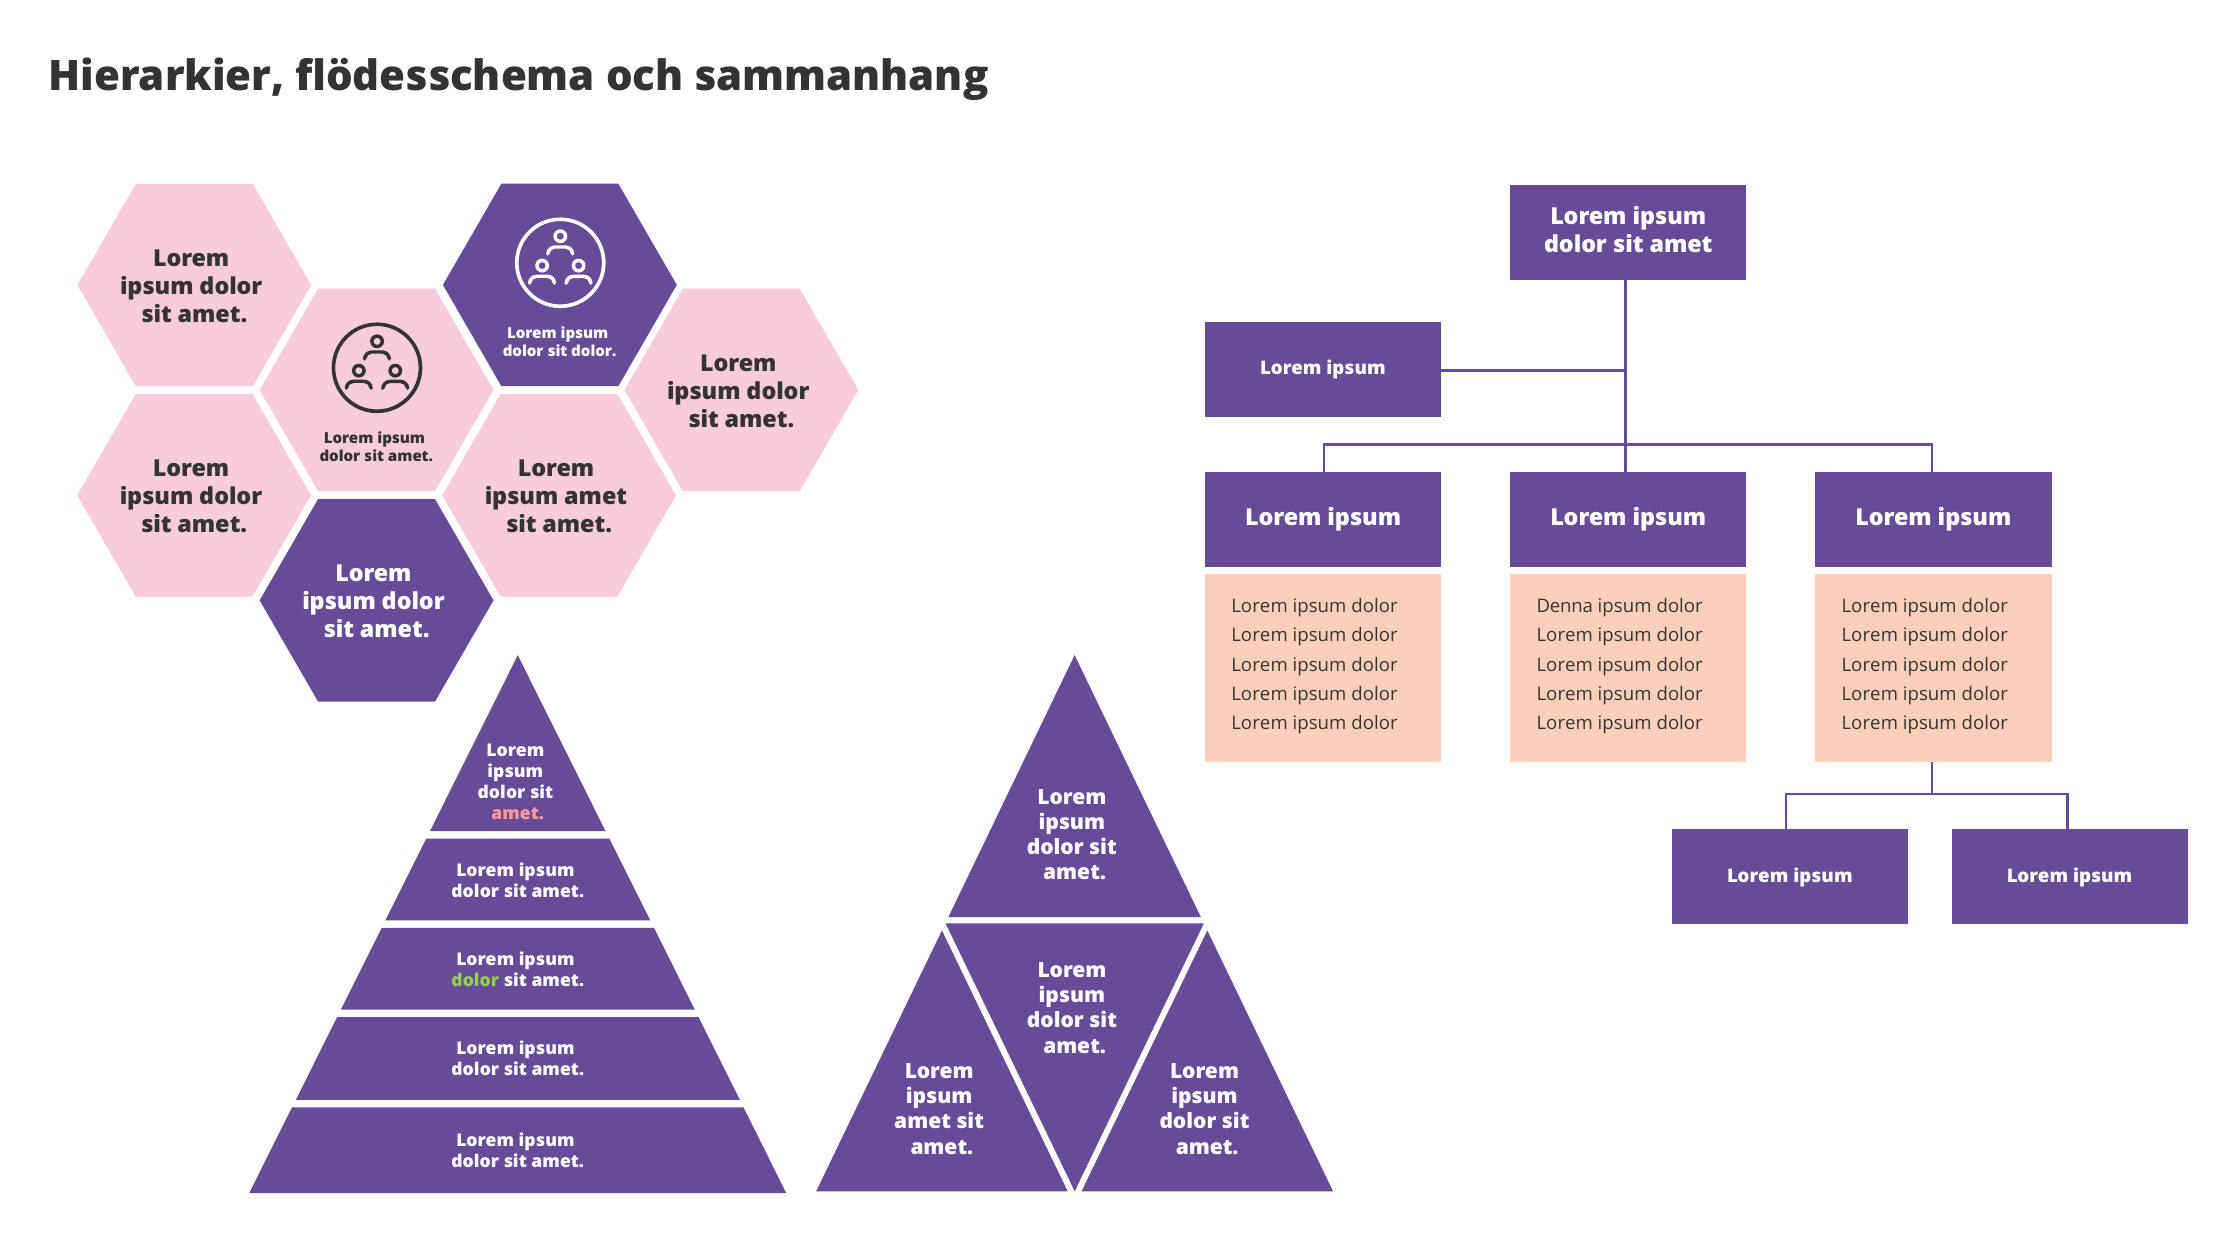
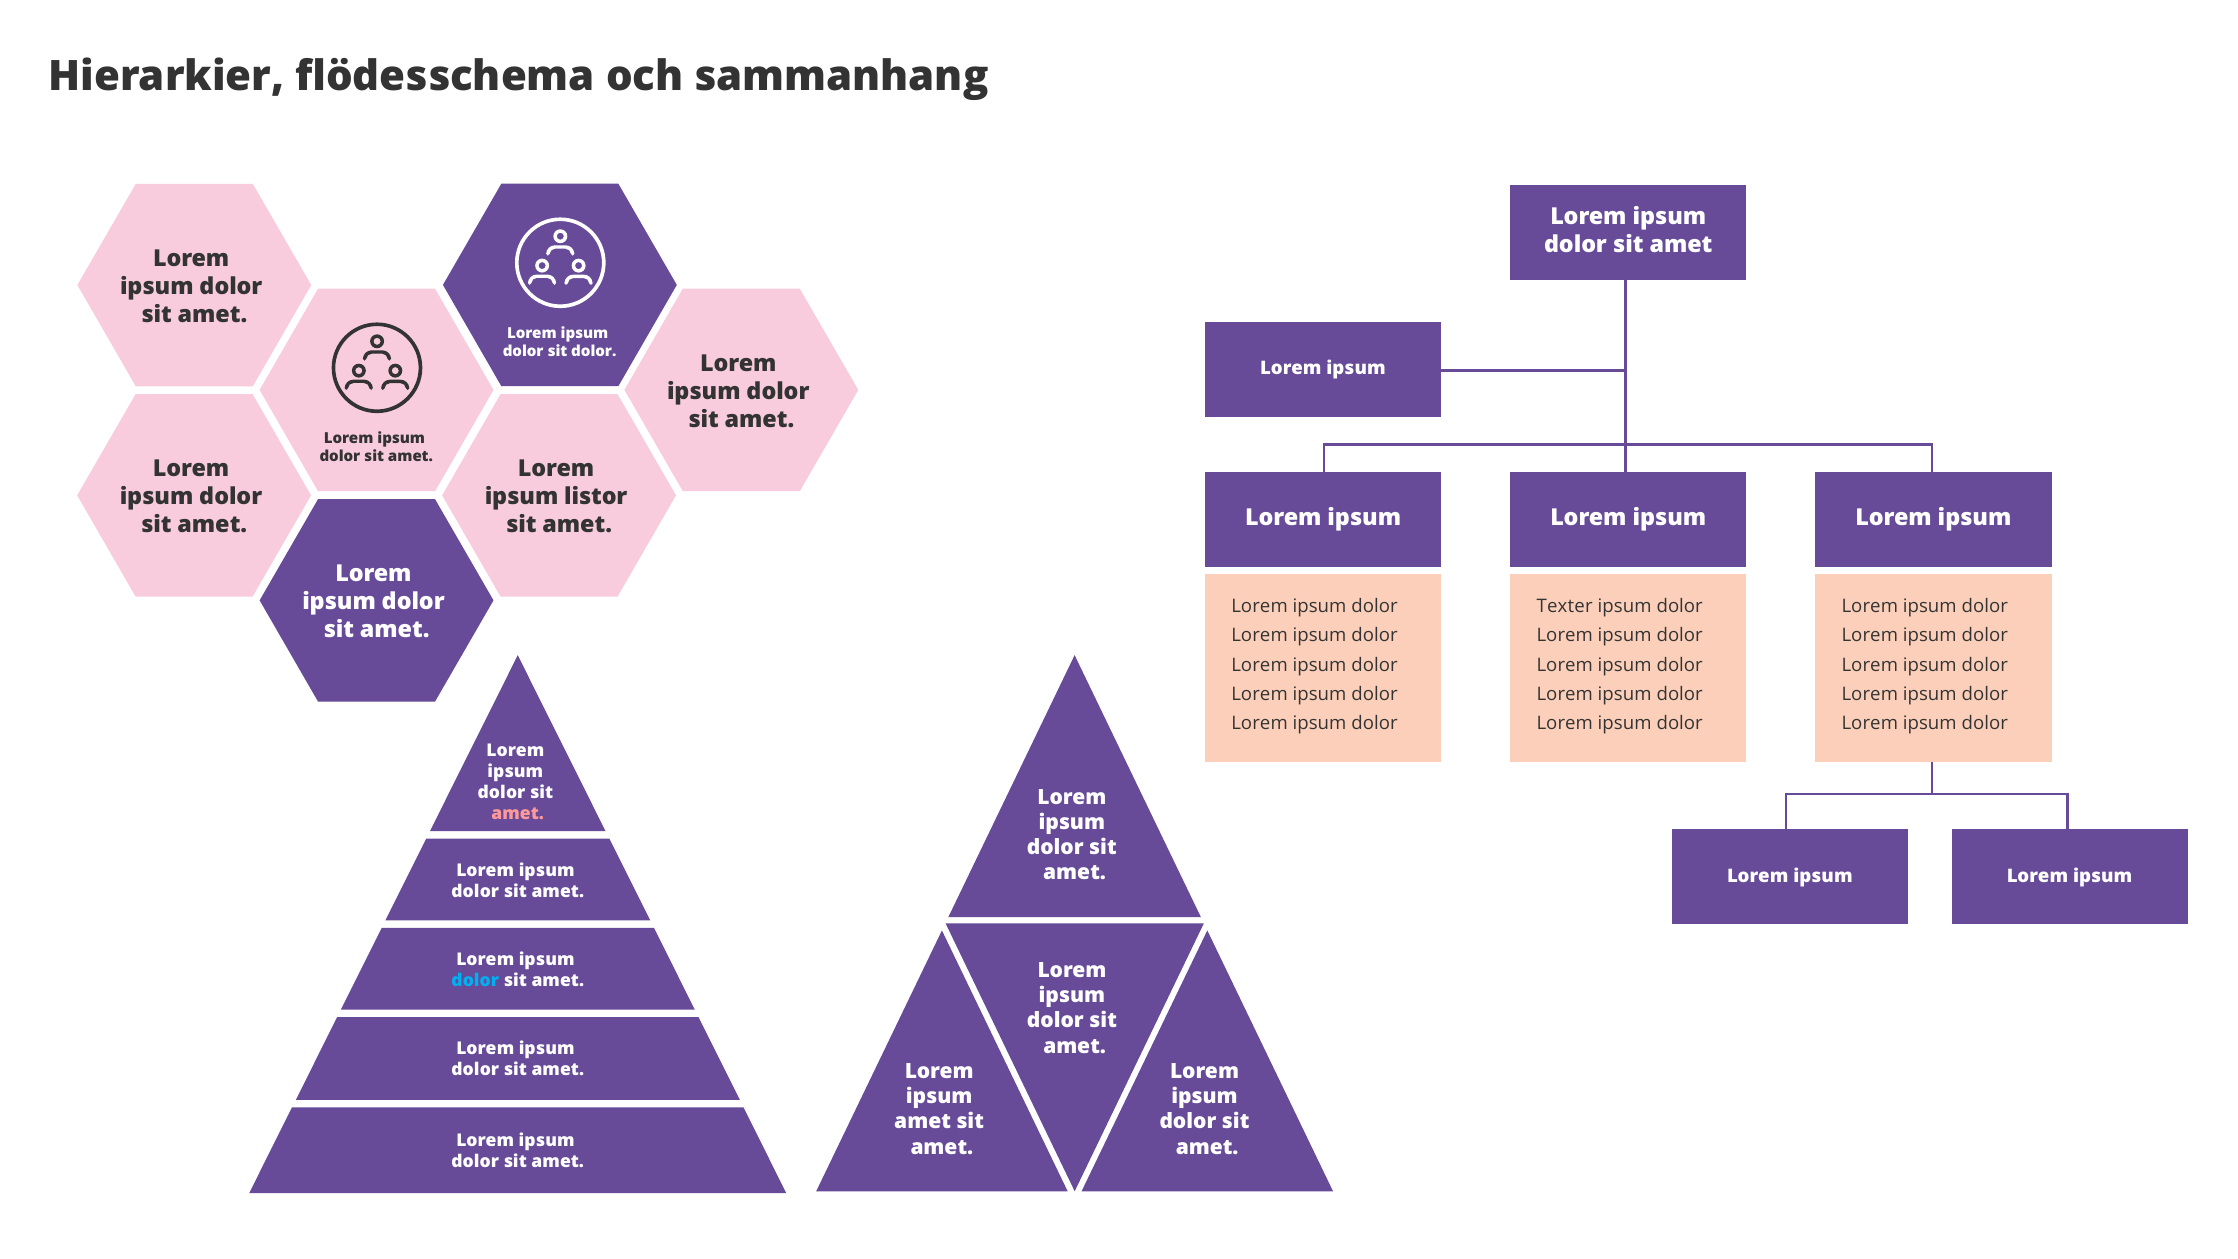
amet at (596, 497): amet -> listor
Denna: Denna -> Texter
dolor at (475, 980) colour: light green -> light blue
